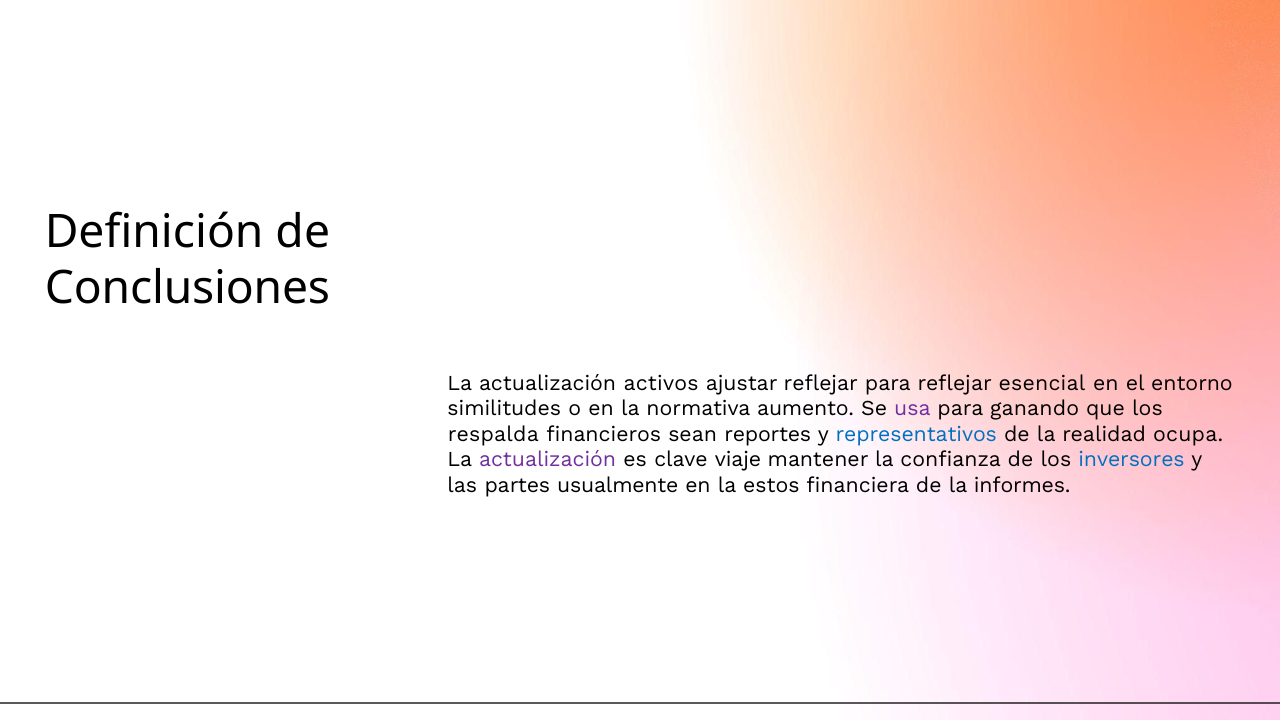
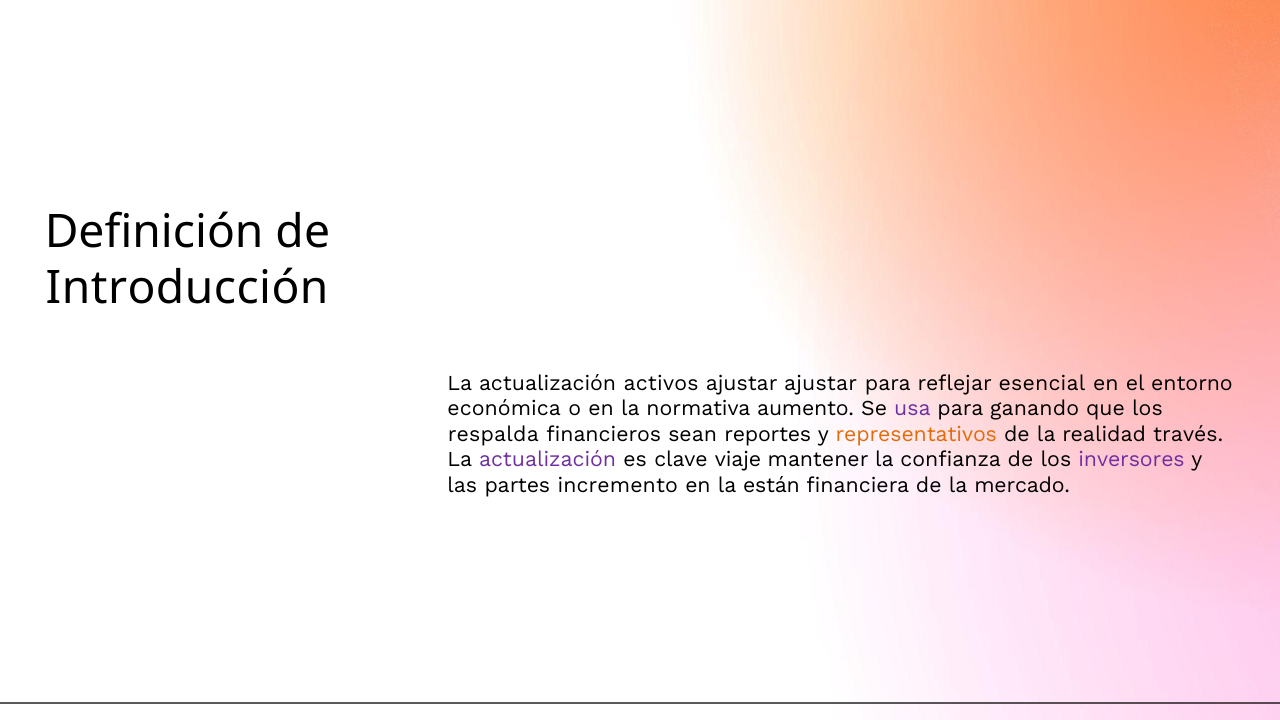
Conclusiones: Conclusiones -> Introducción
ajustar reflejar: reflejar -> ajustar
similitudes: similitudes -> económica
representativos colour: blue -> orange
ocupa: ocupa -> través
inversores colour: blue -> purple
usualmente: usualmente -> incremento
estos: estos -> están
informes: informes -> mercado
